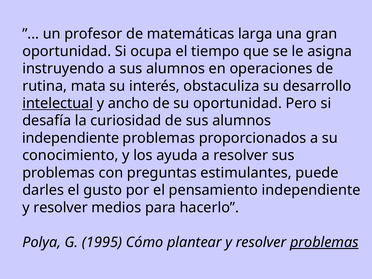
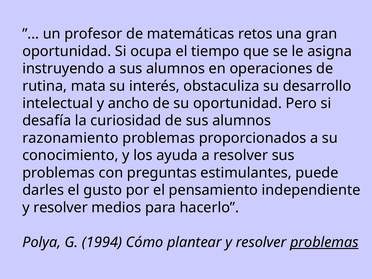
larga: larga -> retos
intelectual underline: present -> none
independiente at (71, 138): independiente -> razonamiento
1995: 1995 -> 1994
